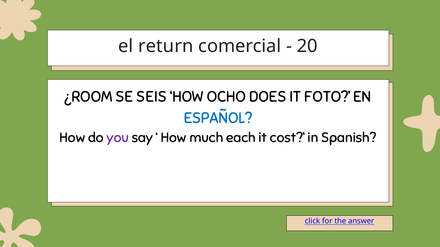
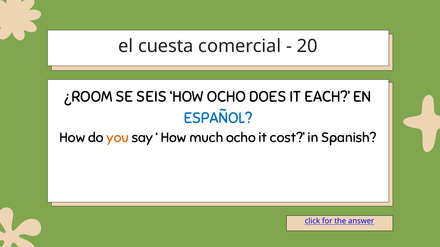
return: return -> cuesta
FOTO: FOTO -> EACH
you colour: purple -> orange
much each: each -> ocho
